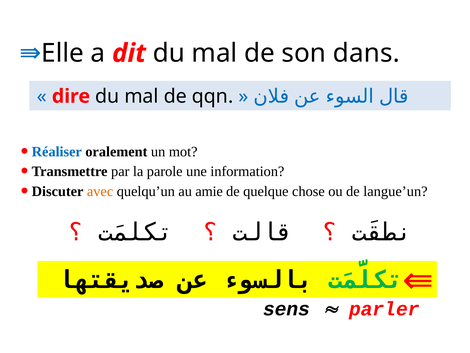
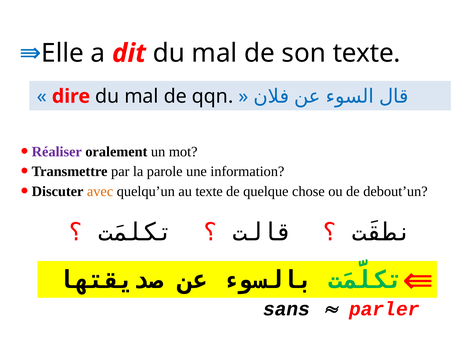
son dans: dans -> texte
Réaliser colour: blue -> purple
au amie: amie -> texte
langue’un: langue’un -> debout’un
sens: sens -> sans
